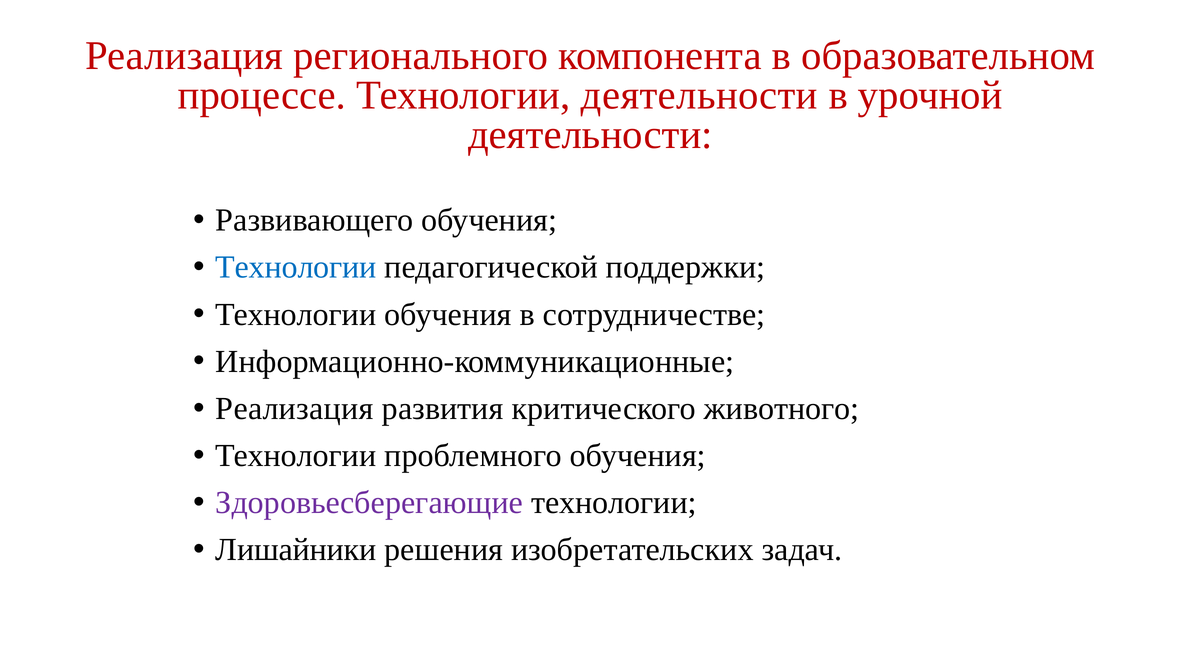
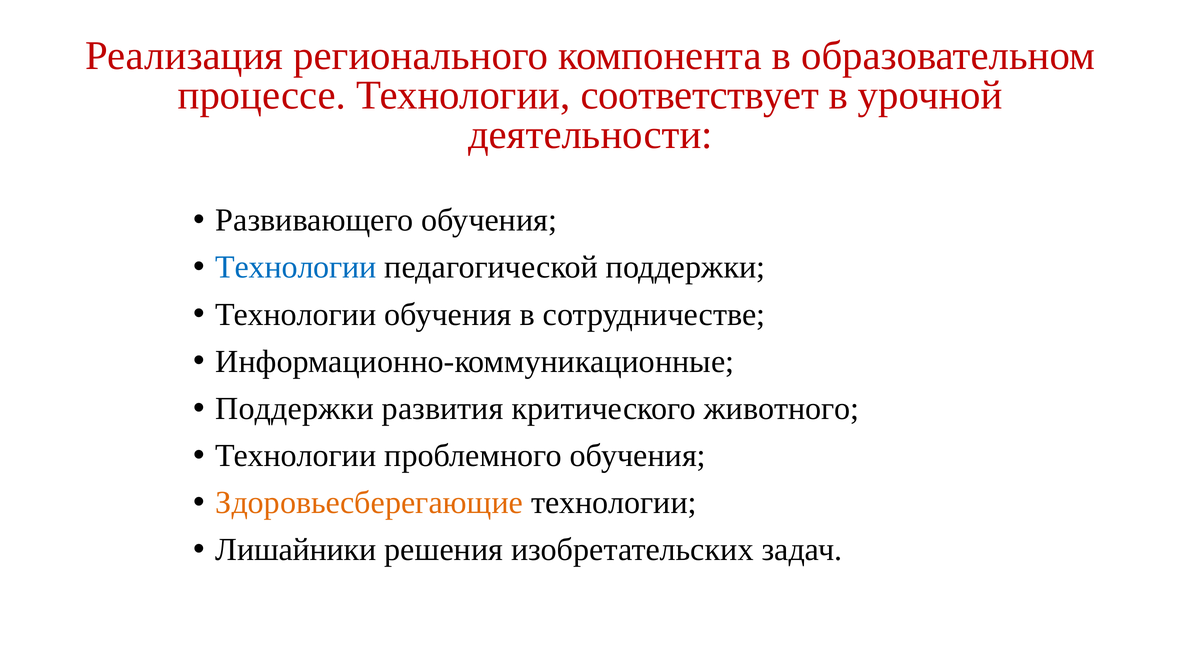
Технологии деятельности: деятельности -> соответствует
Реализация at (295, 408): Реализация -> Поддержки
Здоровьесберегающие colour: purple -> orange
